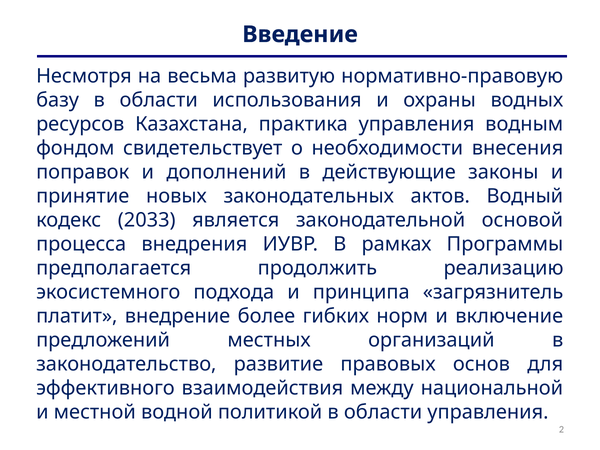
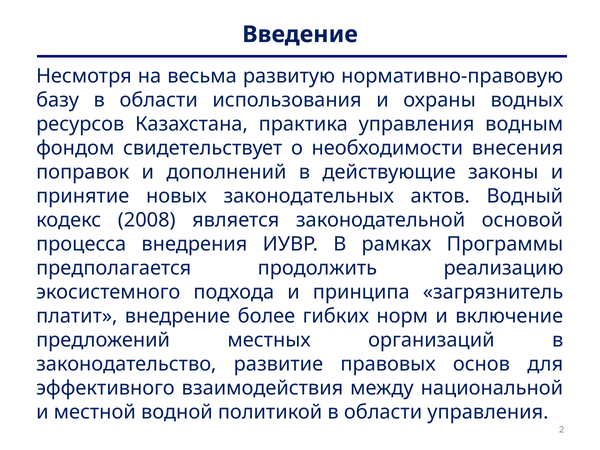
2033: 2033 -> 2008
